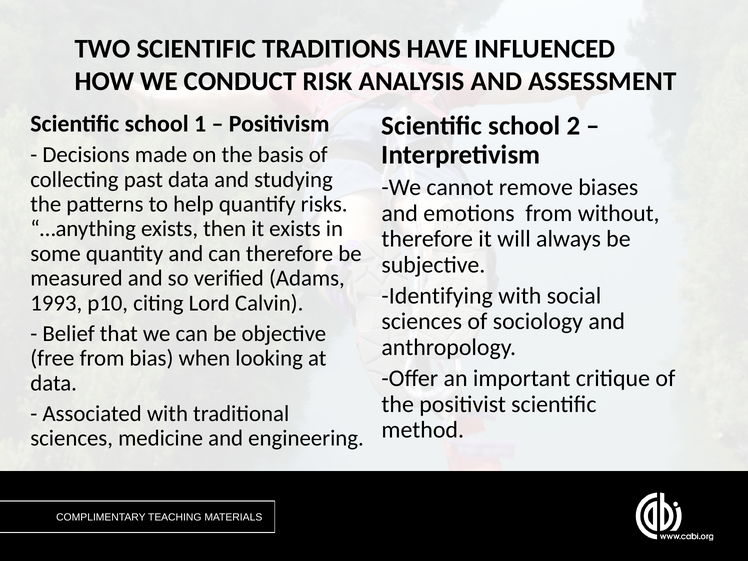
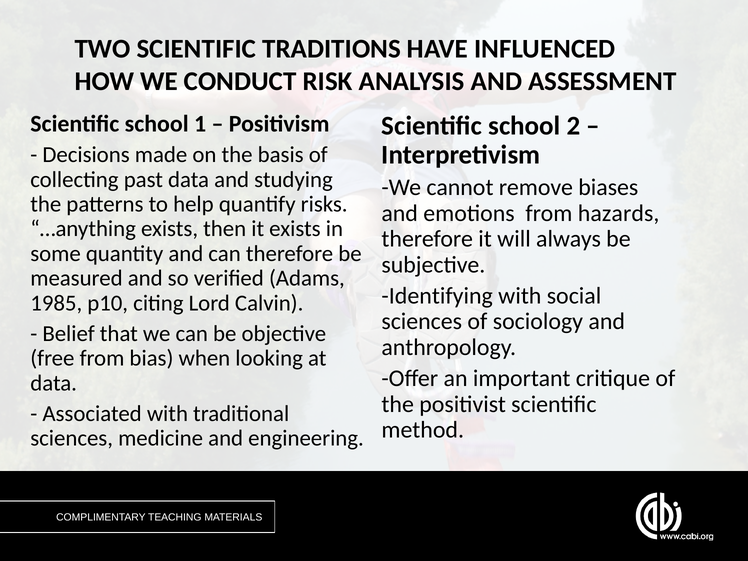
without: without -> hazards
1993: 1993 -> 1985
